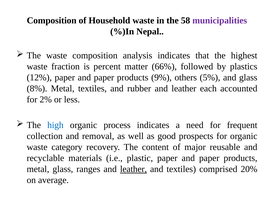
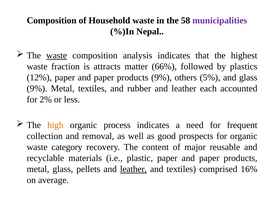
waste at (57, 55) underline: none -> present
percent: percent -> attracts
8% at (37, 88): 8% -> 9%
high colour: blue -> orange
ranges: ranges -> pellets
20%: 20% -> 16%
